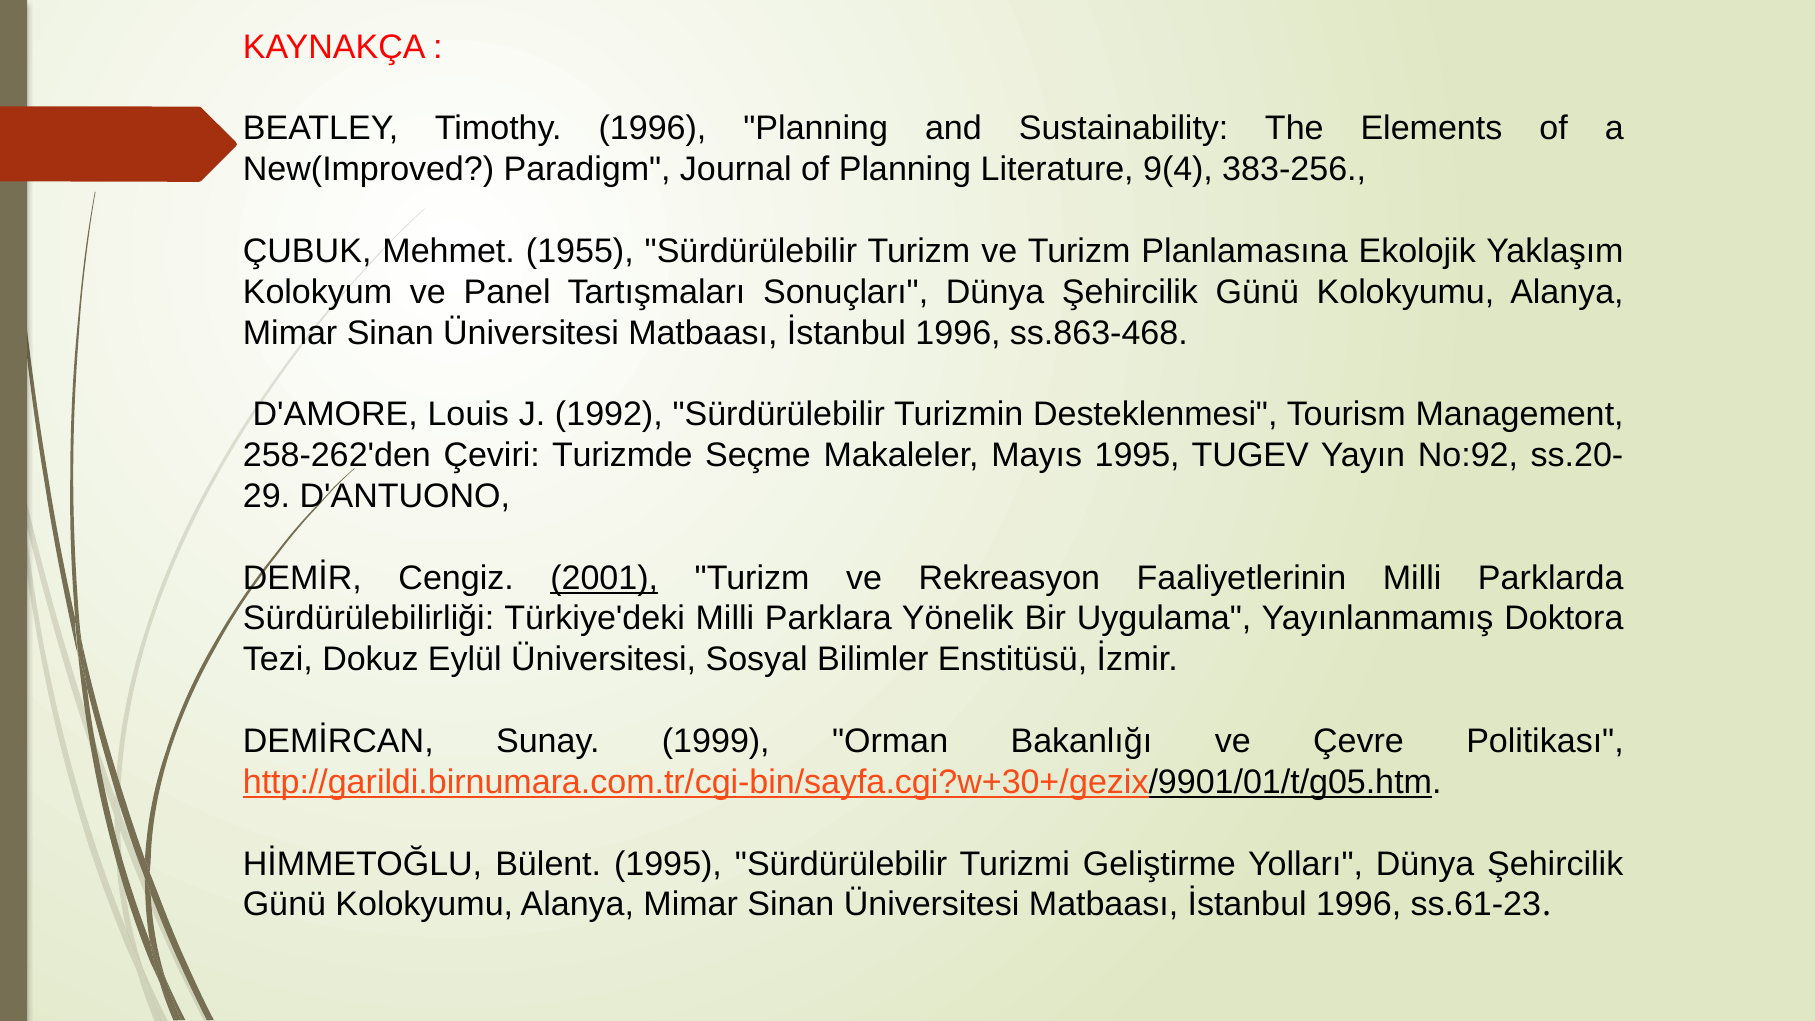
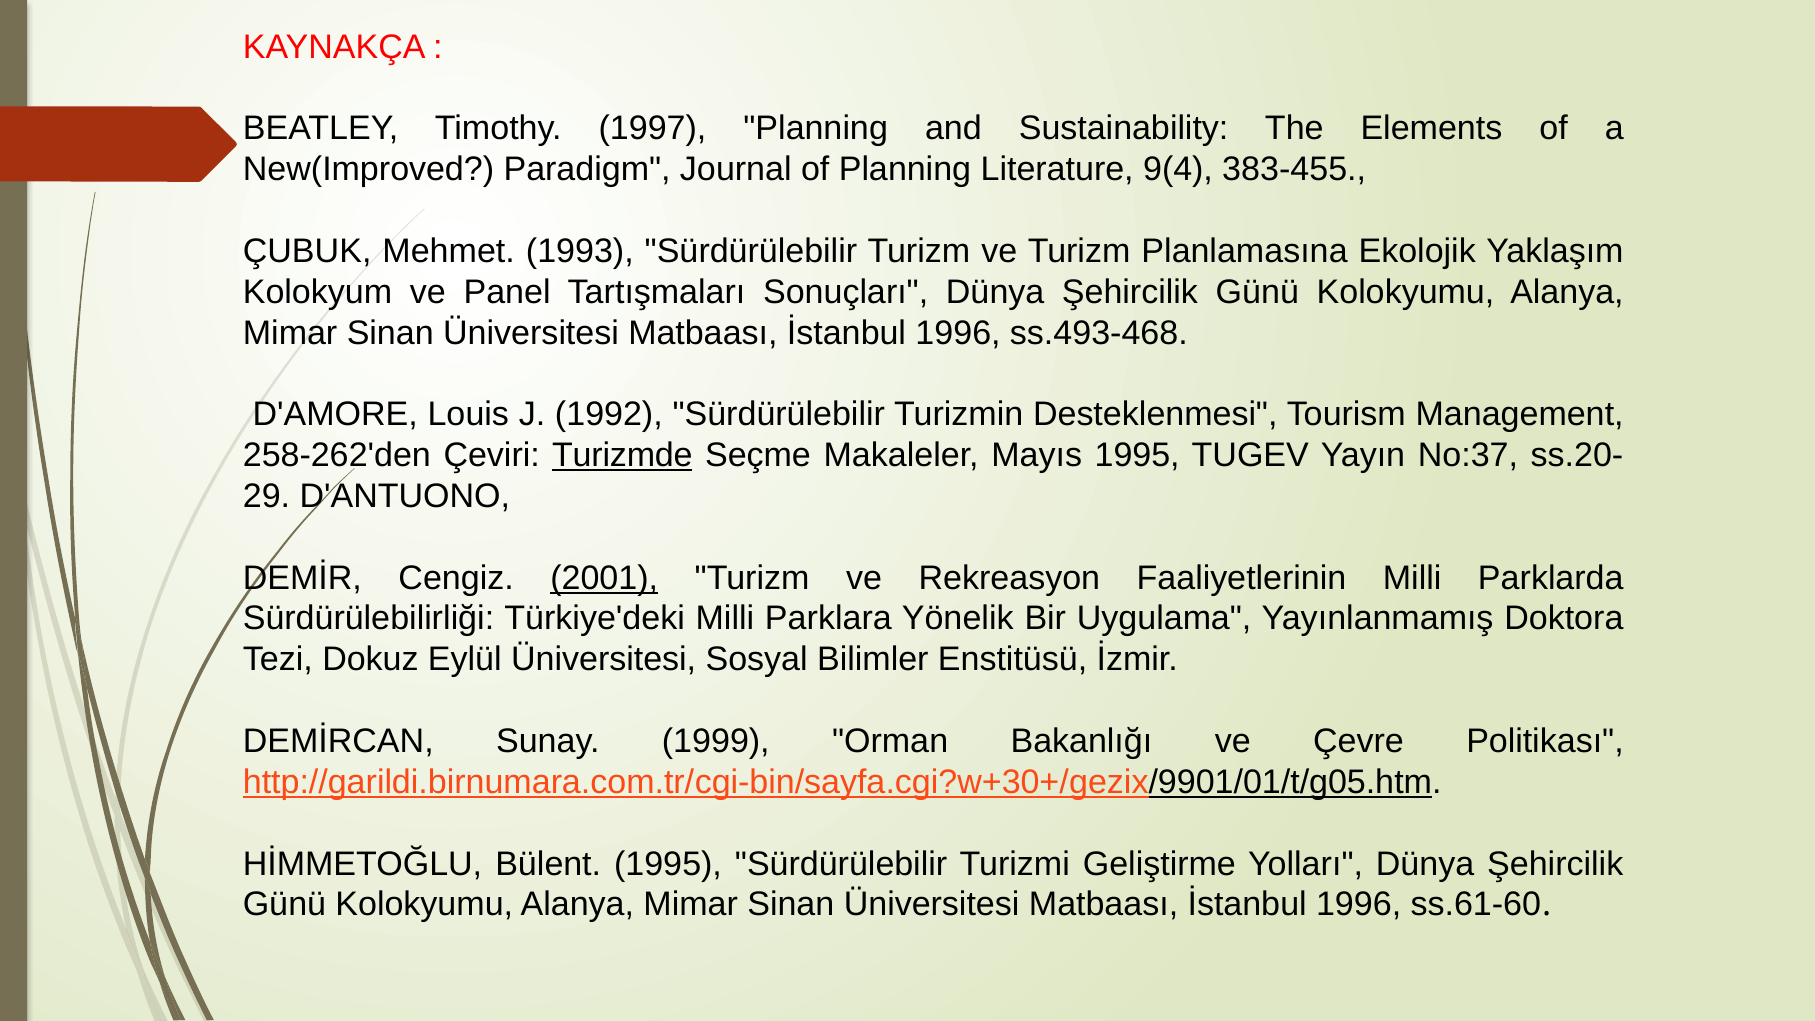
Timothy 1996: 1996 -> 1997
383-256: 383-256 -> 383-455
1955: 1955 -> 1993
ss.863-468: ss.863-468 -> ss.493-468
Turizmde underline: none -> present
No:92: No:92 -> No:37
ss.61-23: ss.61-23 -> ss.61-60
